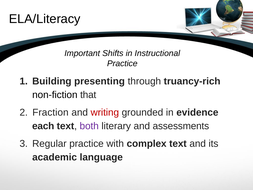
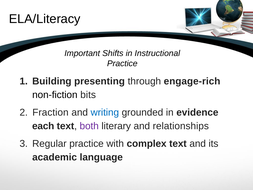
truancy-rich: truancy-rich -> engage-rich
that: that -> bits
writing colour: red -> blue
assessments: assessments -> relationships
